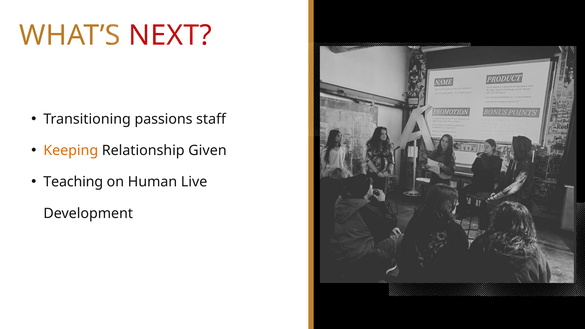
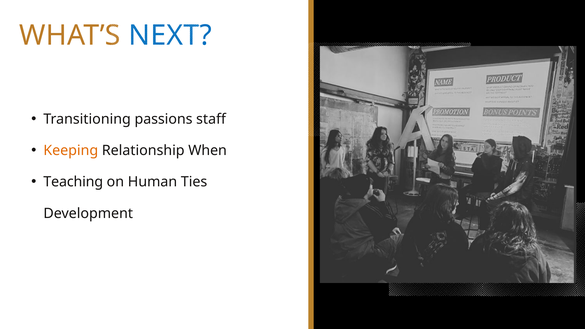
NEXT colour: red -> blue
Given: Given -> When
Live: Live -> Ties
